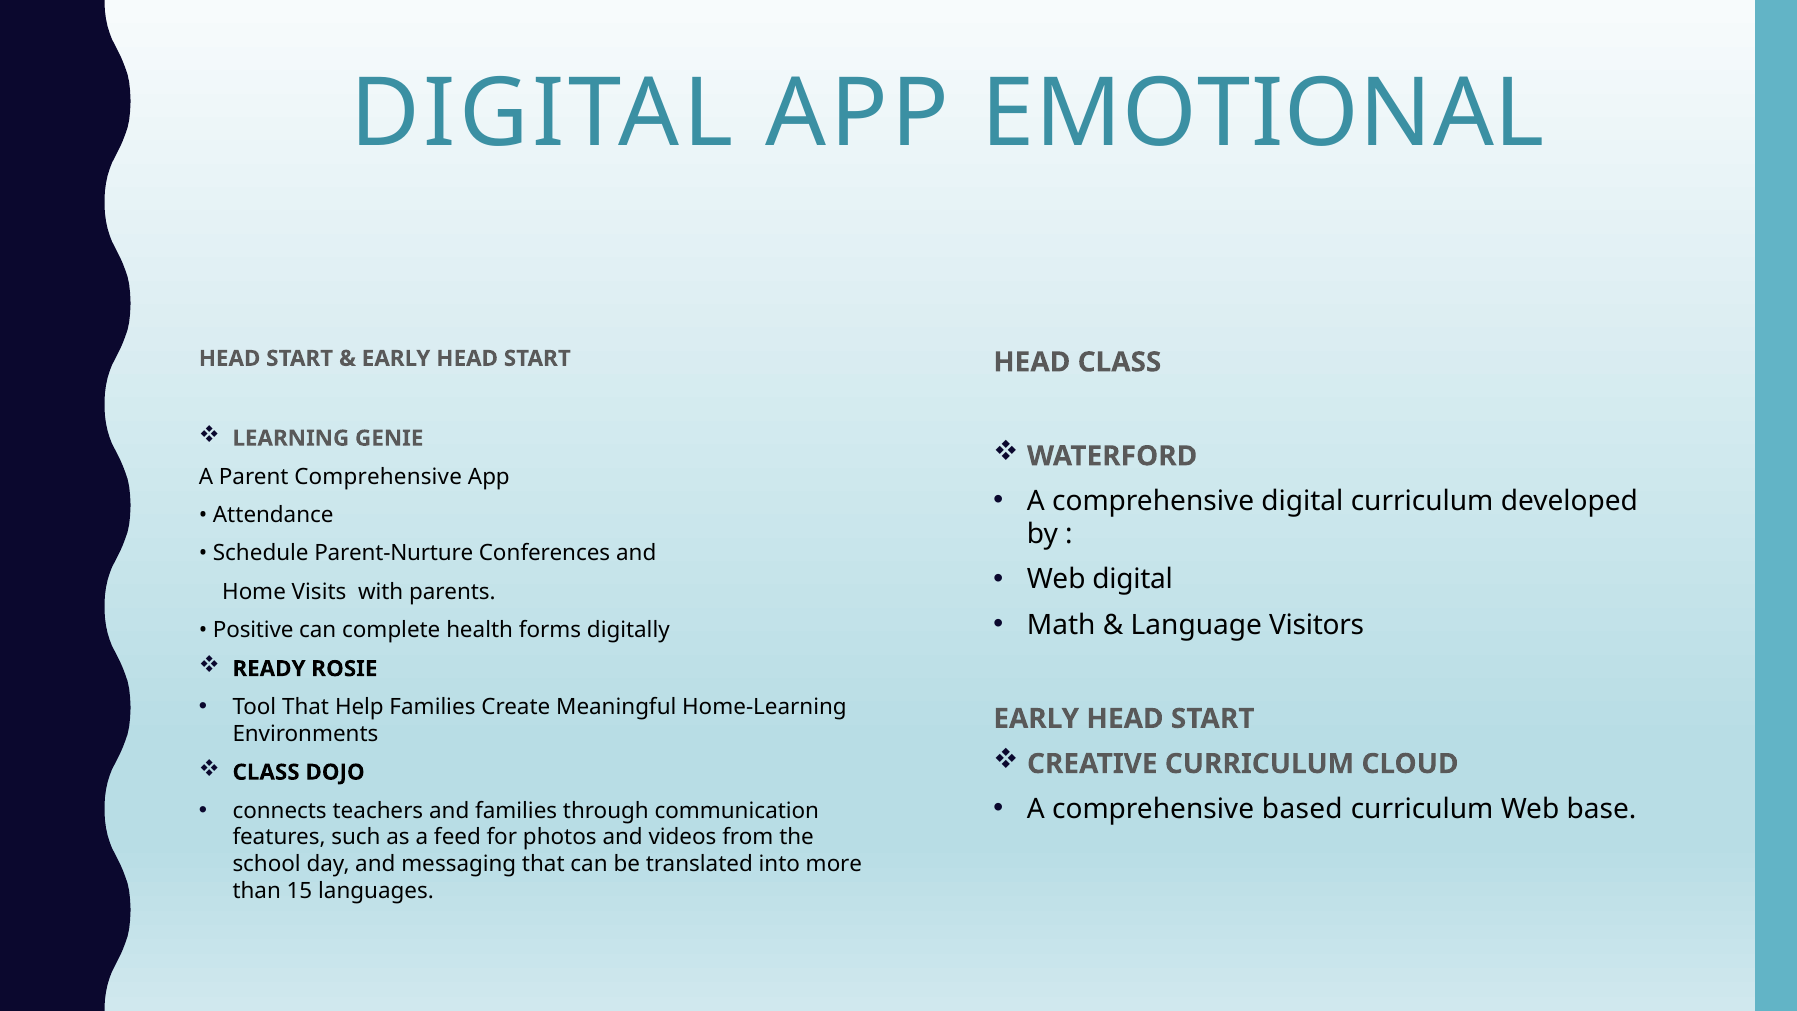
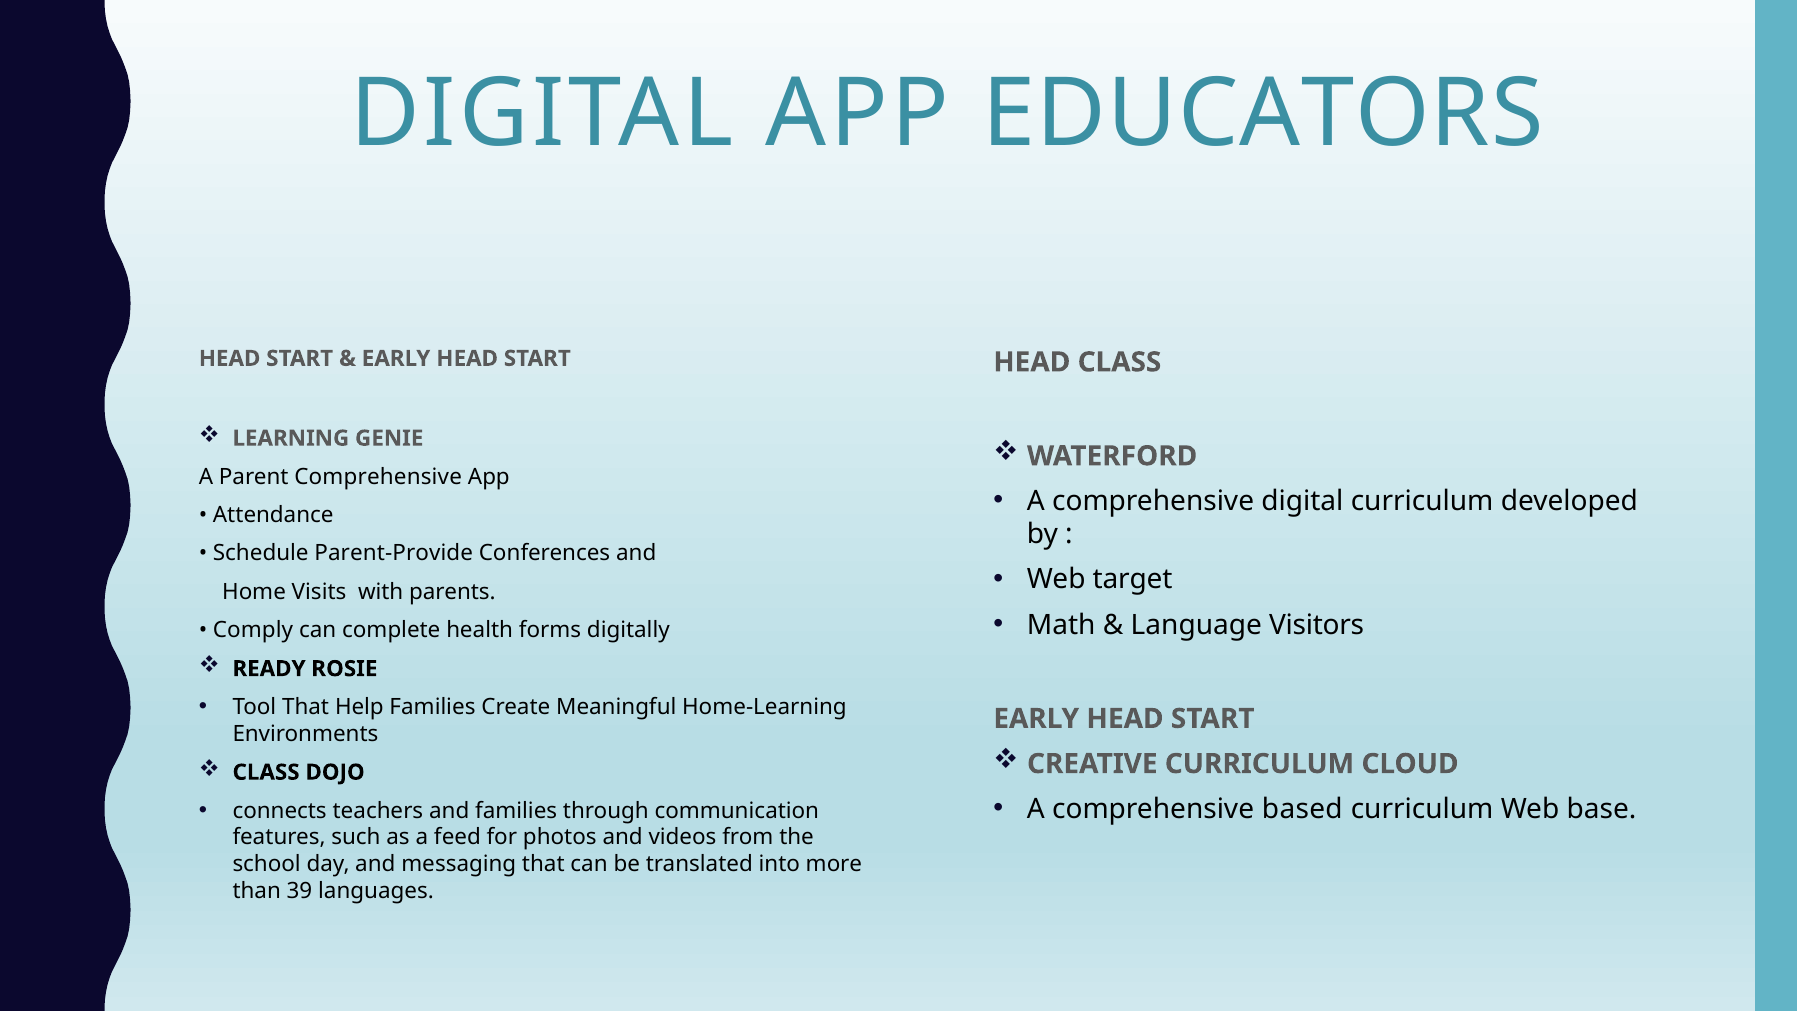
EMOTIONAL: EMOTIONAL -> EDUCATORS
Parent-Nurture: Parent-Nurture -> Parent-Provide
Web digital: digital -> target
Positive: Positive -> Comply
15: 15 -> 39
